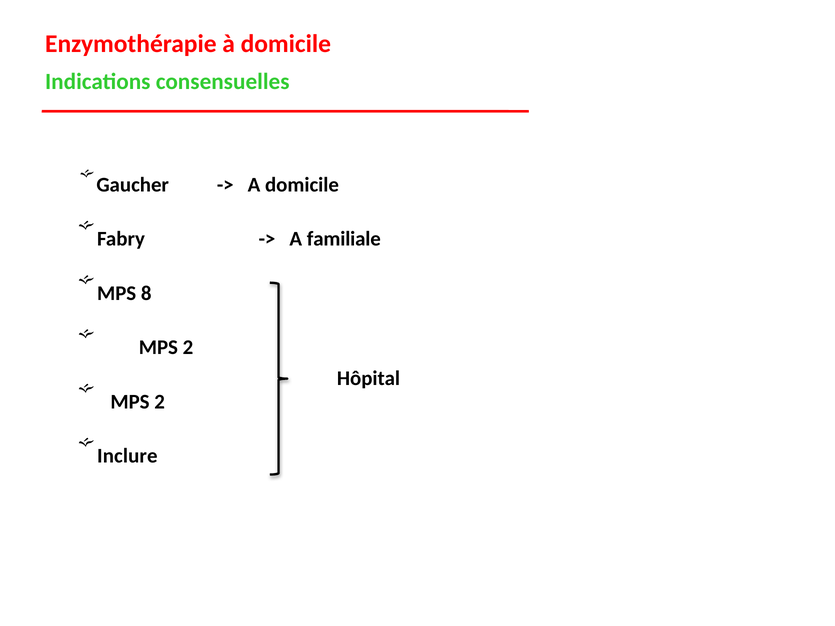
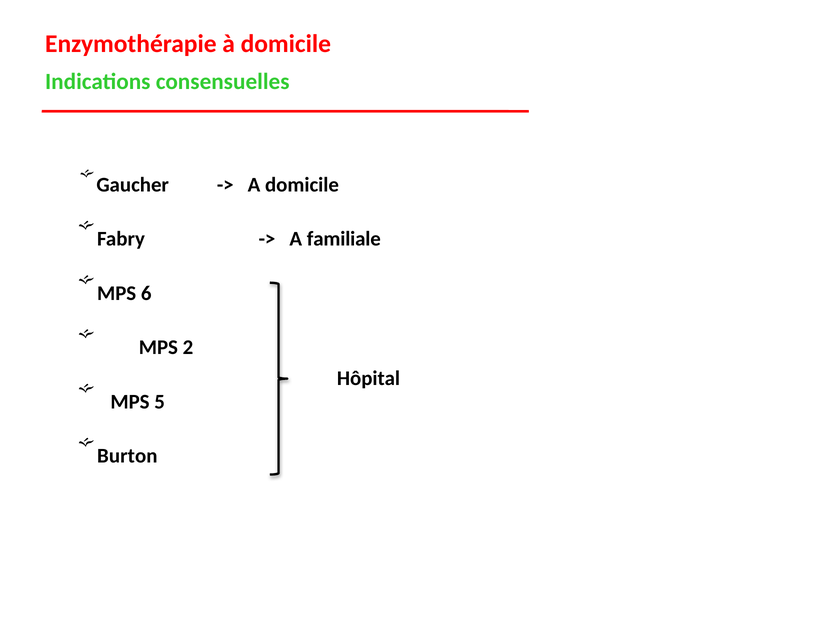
8: 8 -> 6
2 at (160, 402): 2 -> 5
Inclure: Inclure -> Burton
